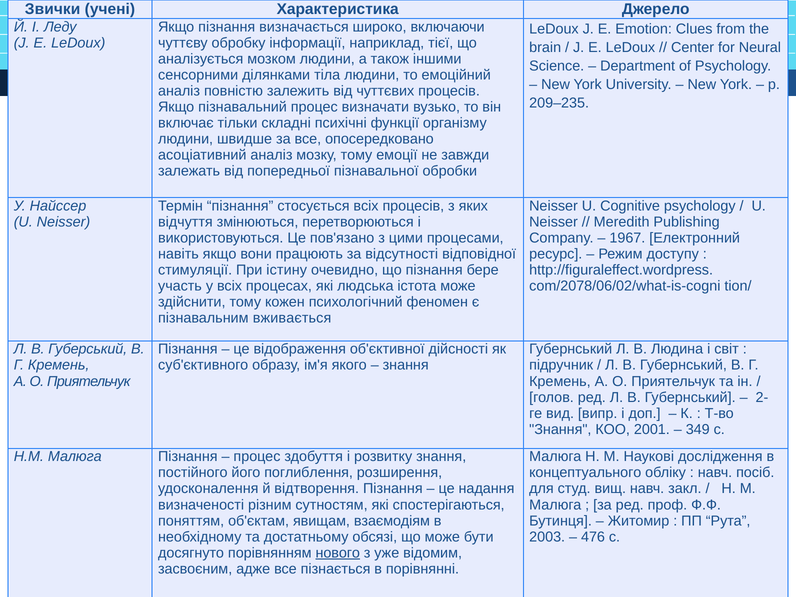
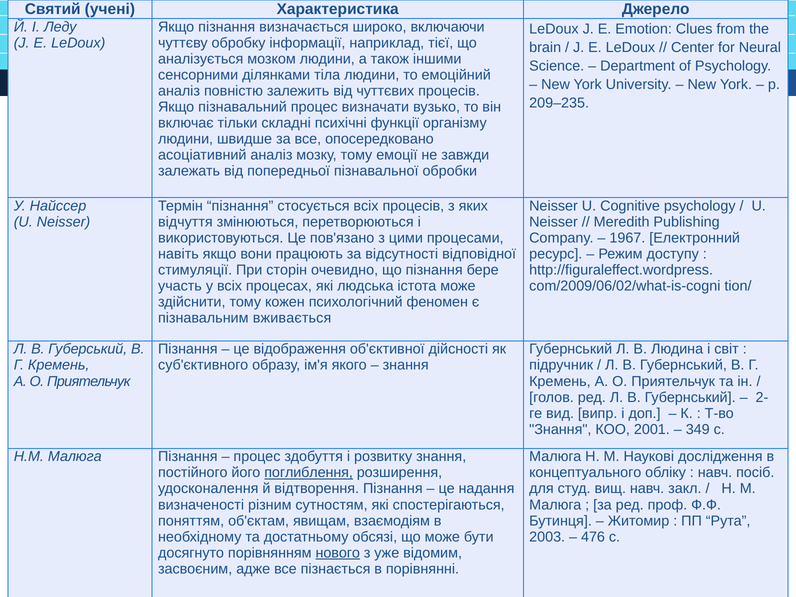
Звички: Звички -> Святий
істину: істину -> сторін
com/2078/06/02/what-is-cogni: com/2078/06/02/what-is-cogni -> com/2009/06/02/what-is-cogni
поглиблення underline: none -> present
